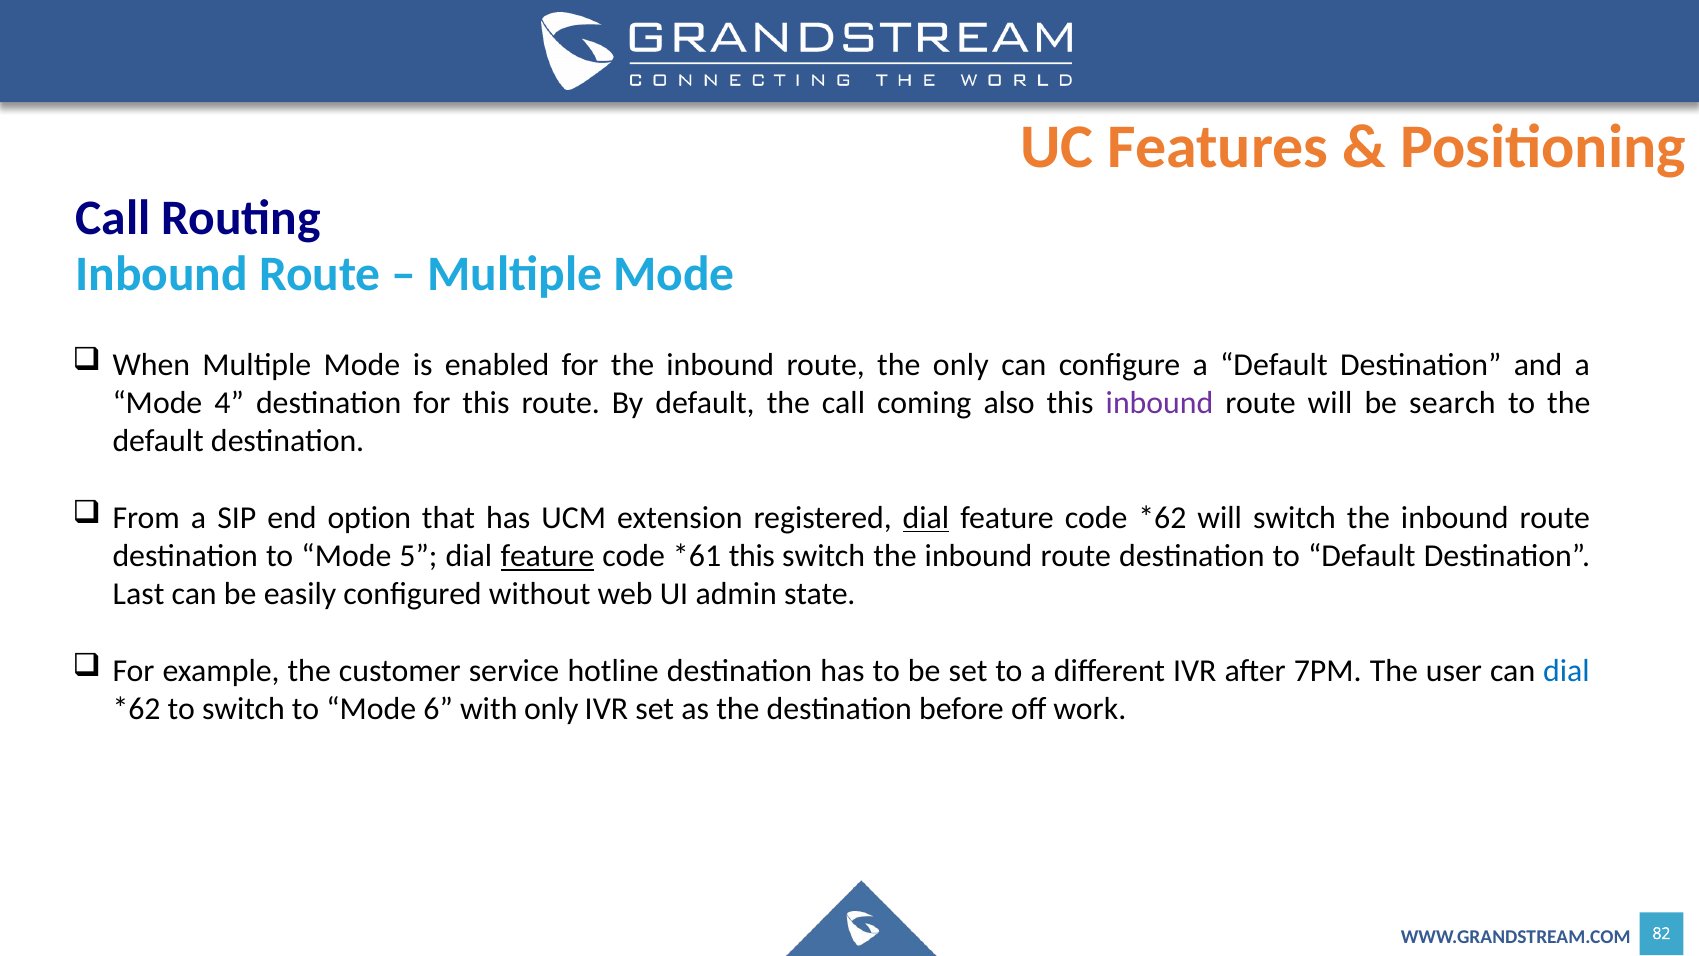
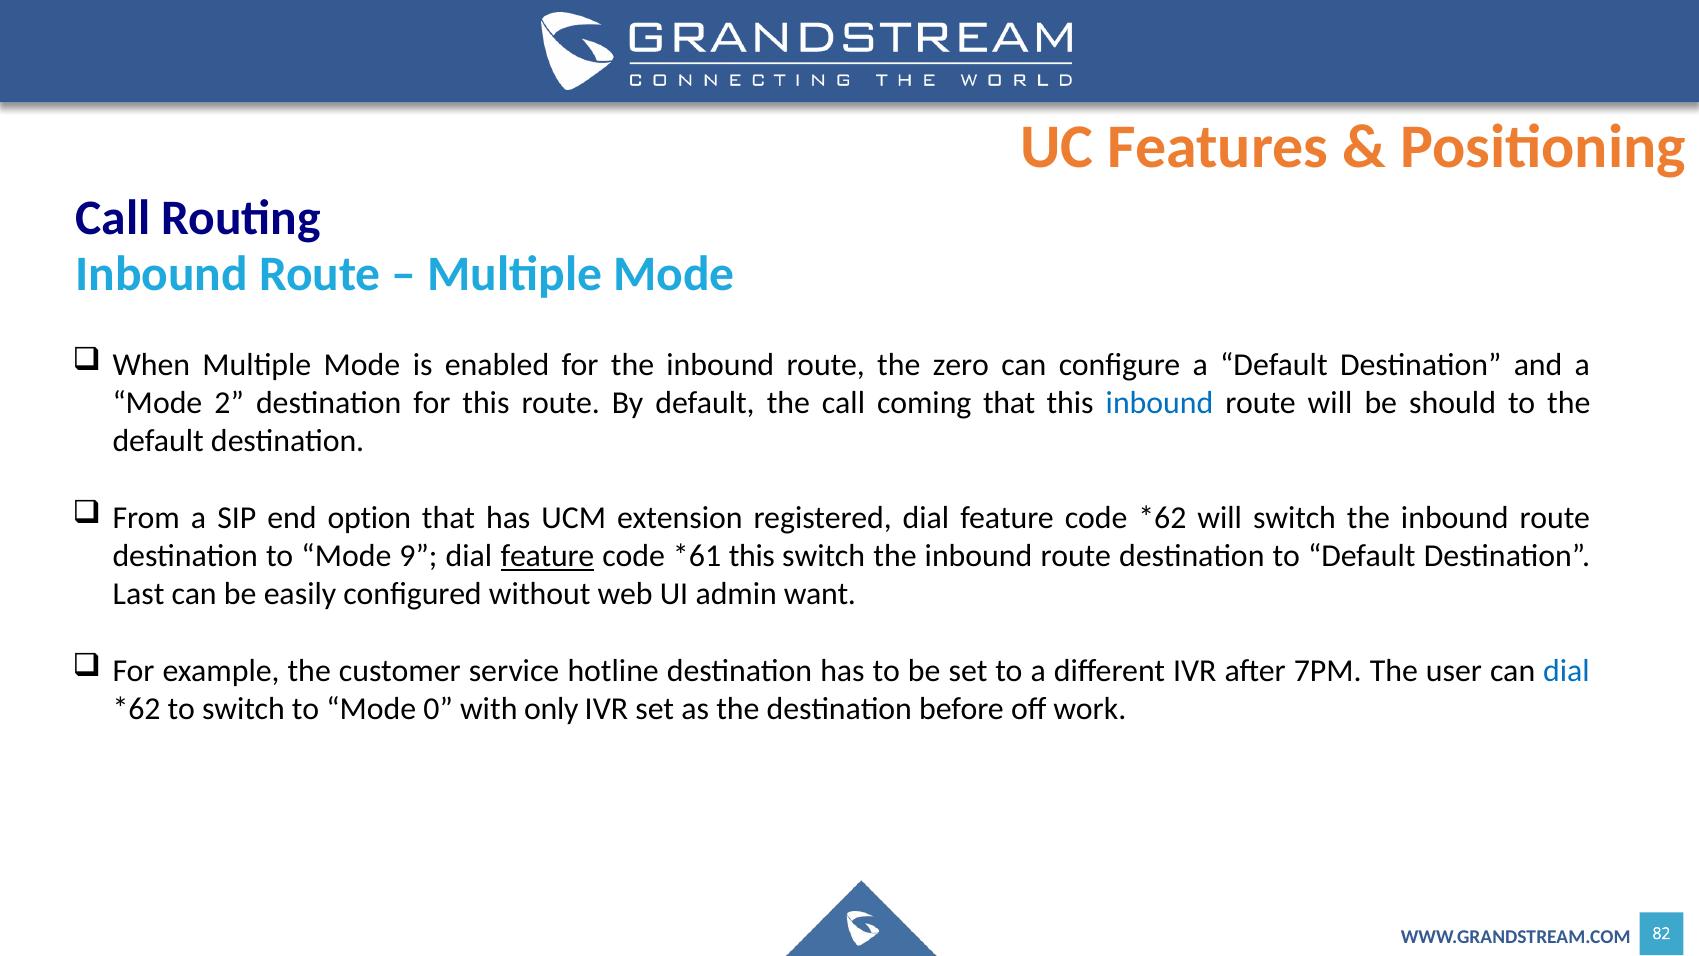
the only: only -> zero
4: 4 -> 2
coming also: also -> that
inbound at (1160, 403) colour: purple -> blue
search: search -> should
dial at (926, 518) underline: present -> none
5: 5 -> 9
state: state -> want
6: 6 -> 0
